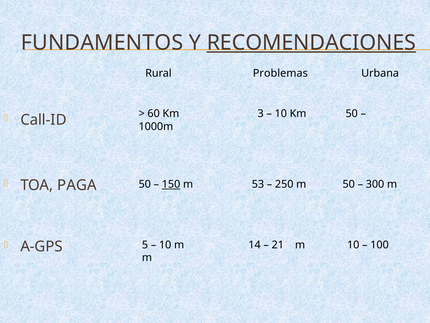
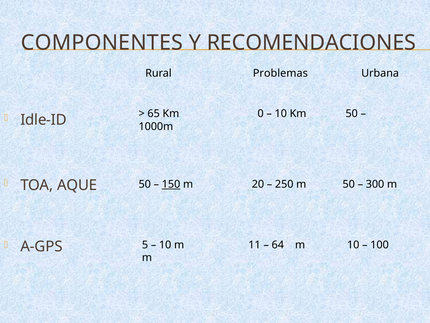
FUNDAMENTOS: FUNDAMENTOS -> COMPONENTES
RECOMENDACIONES underline: present -> none
60: 60 -> 65
3: 3 -> 0
Call-ID: Call-ID -> Idle-ID
PAGA: PAGA -> AQUE
53: 53 -> 20
14: 14 -> 11
21: 21 -> 64
